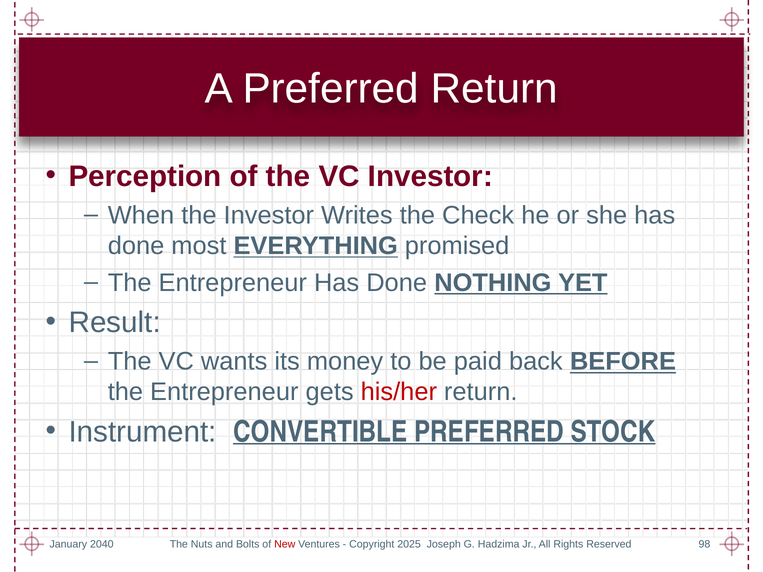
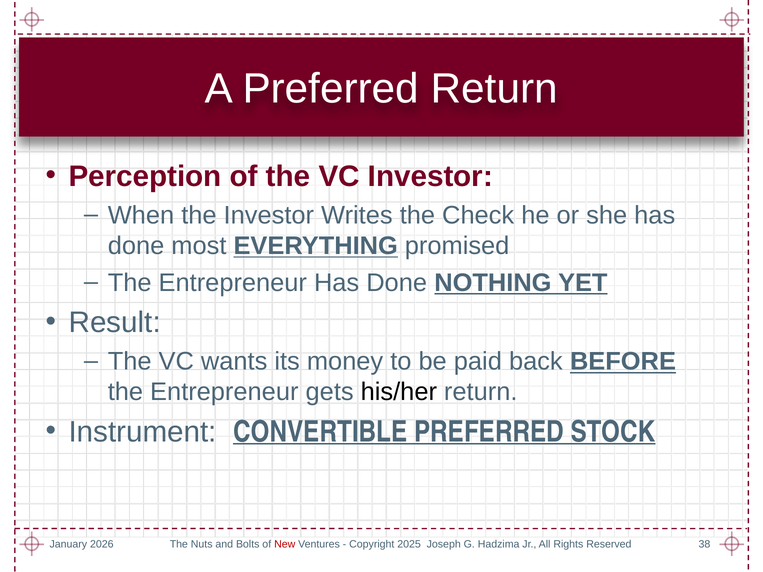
his/her colour: red -> black
2040: 2040 -> 2026
98: 98 -> 38
